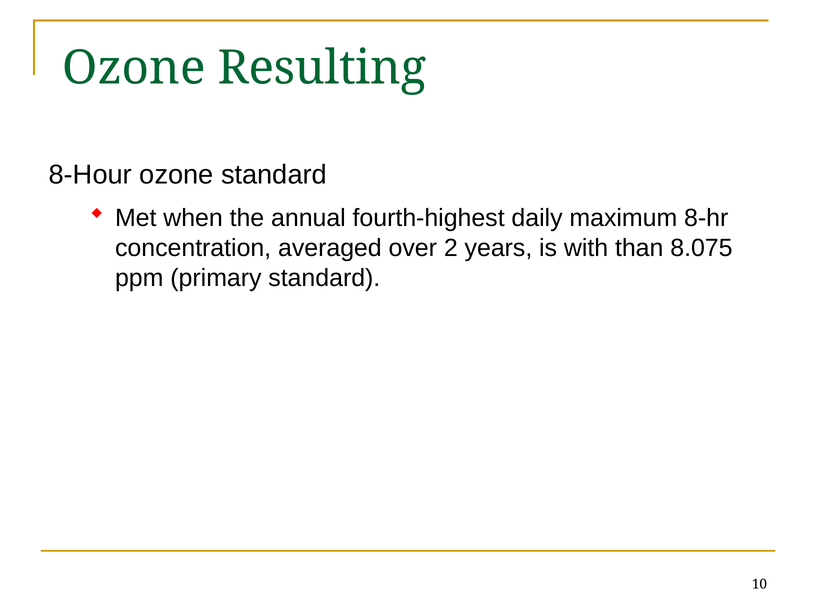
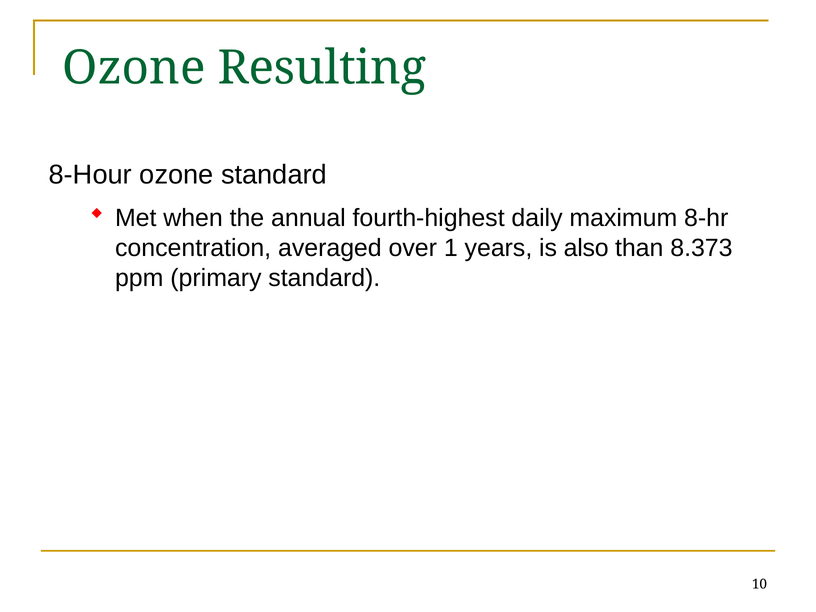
2: 2 -> 1
with: with -> also
8.075: 8.075 -> 8.373
